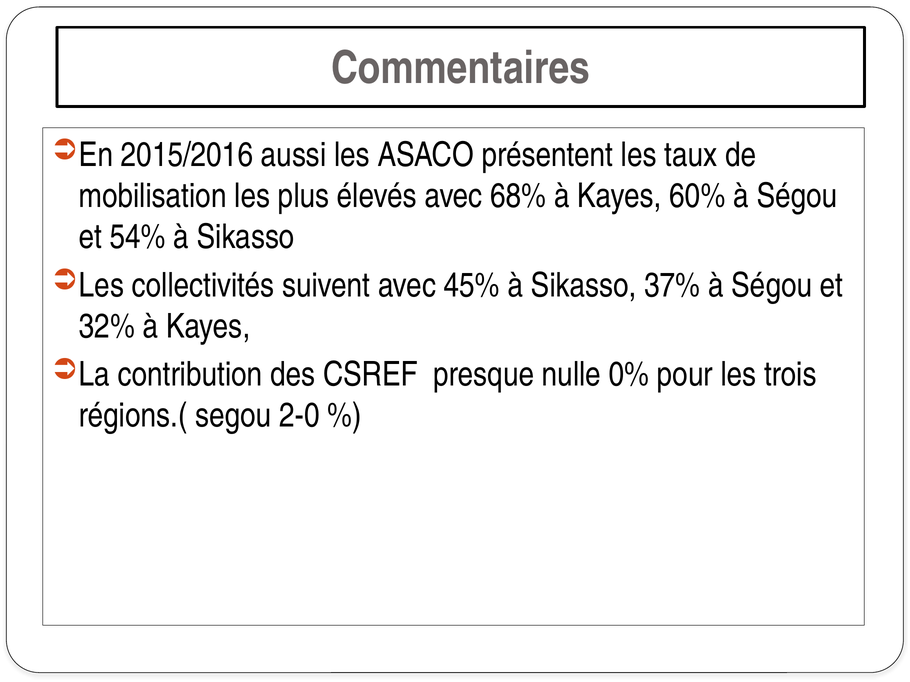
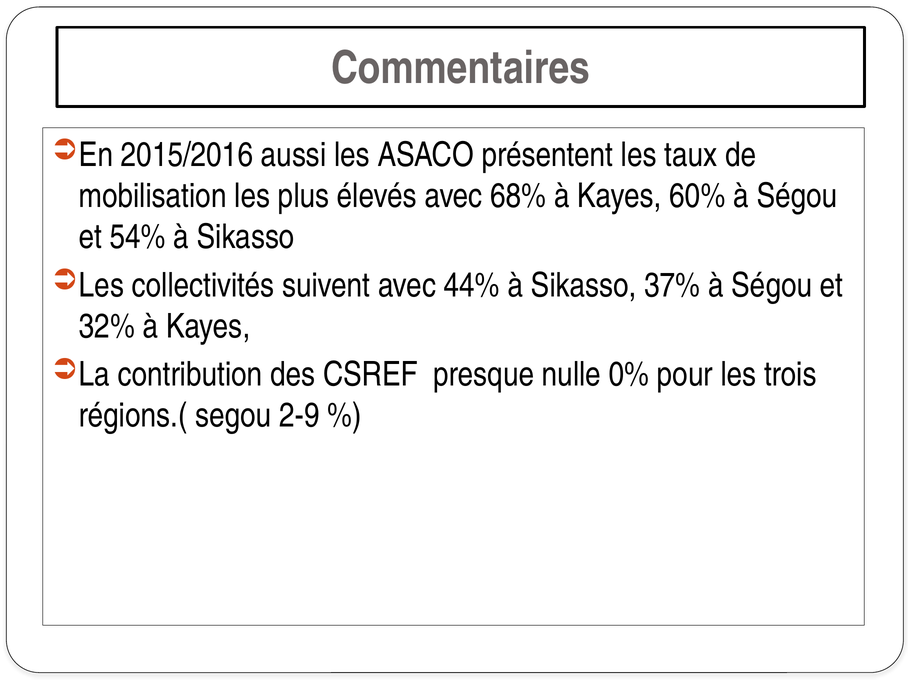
45%: 45% -> 44%
2-0: 2-0 -> 2-9
